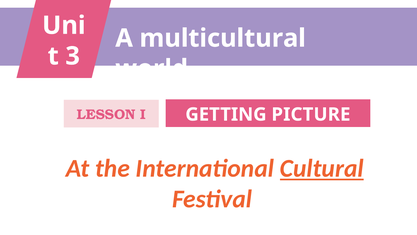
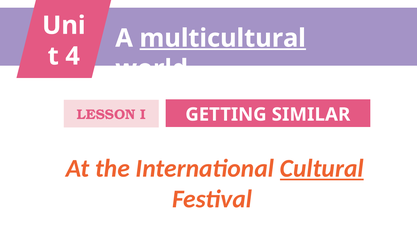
multicultural underline: none -> present
3: 3 -> 4
PICTURE: PICTURE -> SIMILAR
